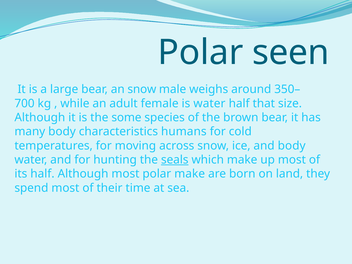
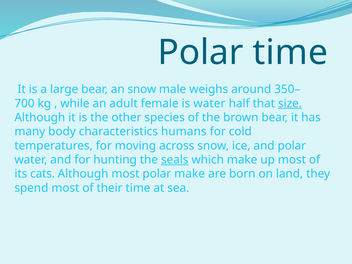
Polar seen: seen -> time
size underline: none -> present
some: some -> other
and body: body -> polar
its half: half -> cats
